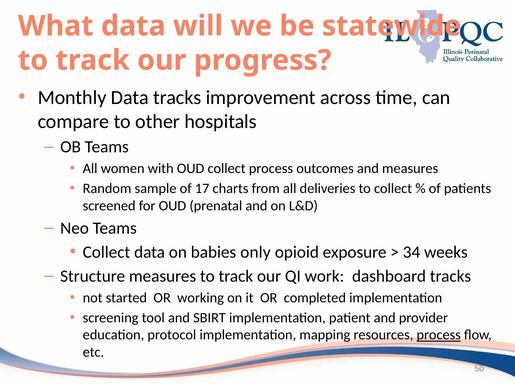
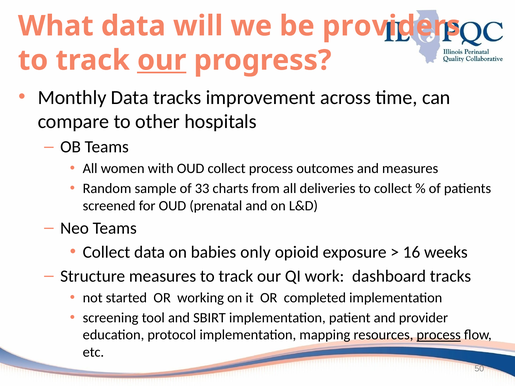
statewide: statewide -> providers
our at (162, 60) underline: none -> present
17: 17 -> 33
34: 34 -> 16
